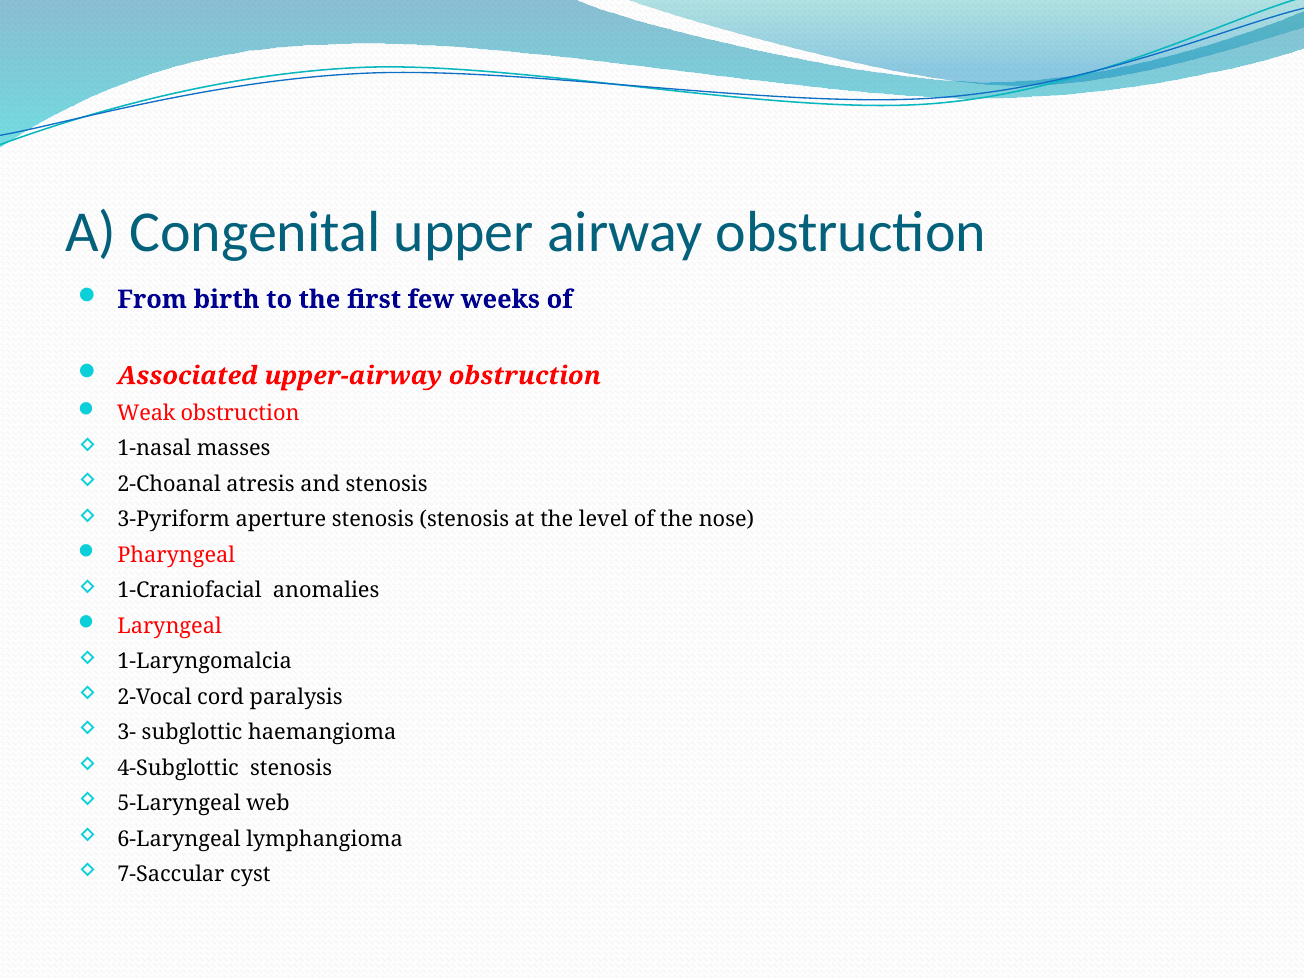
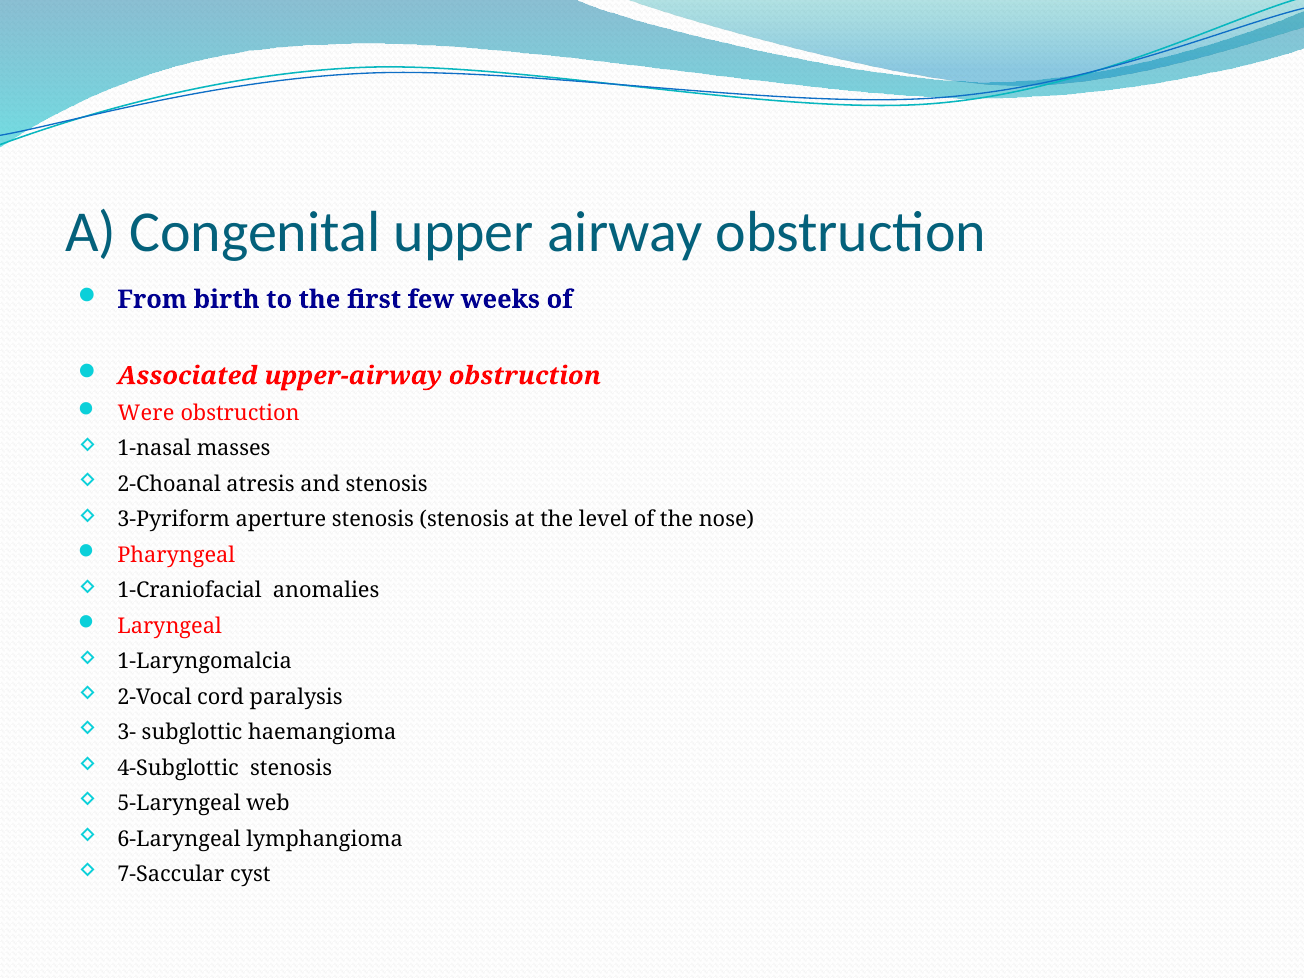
Weak: Weak -> Were
